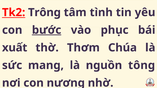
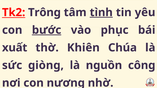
tình underline: none -> present
Thơm: Thơm -> Khiên
mang: mang -> giòng
tông: tông -> công
